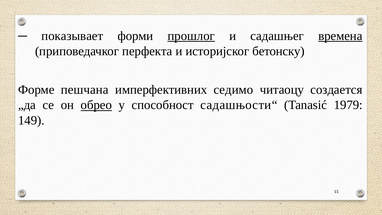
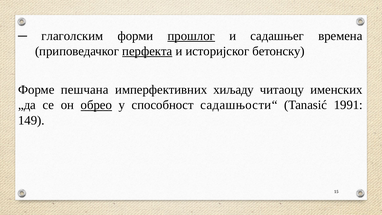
показывает: показывает -> глаголским
времена underline: present -> none
перфекта underline: none -> present
седимо: седимо -> хиљаду
создается: создается -> именских
1979: 1979 -> 1991
